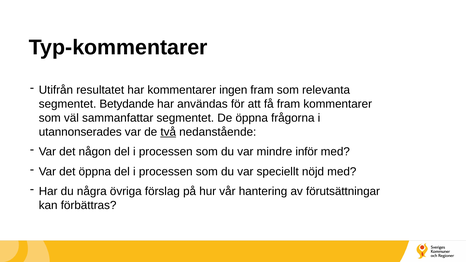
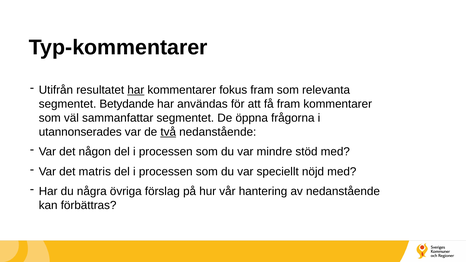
har at (136, 90) underline: none -> present
ingen: ingen -> fokus
inför: inför -> stöd
det öppna: öppna -> matris
av förutsättningar: förutsättningar -> nedanstående
